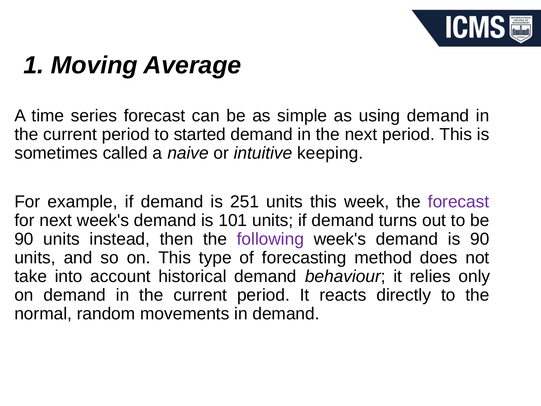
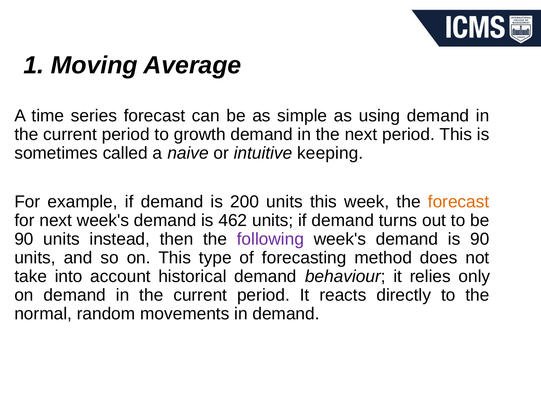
started: started -> growth
251: 251 -> 200
forecast at (459, 202) colour: purple -> orange
101: 101 -> 462
